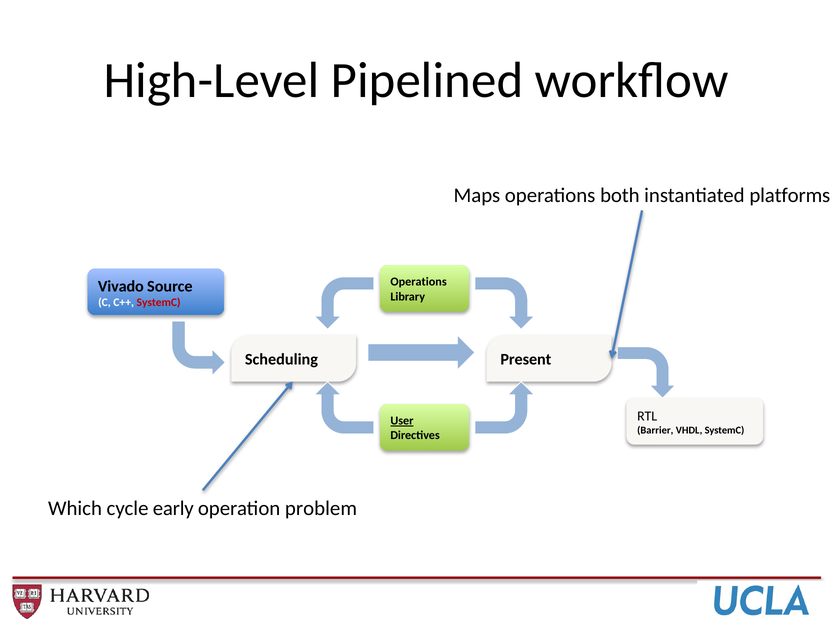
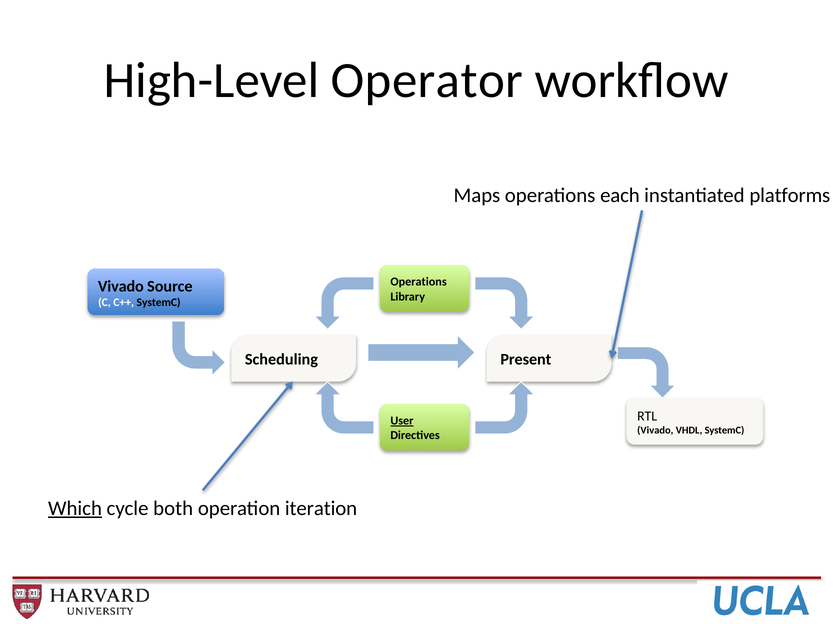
Pipelined: Pipelined -> Operator
both: both -> each
SystemC at (159, 303) colour: red -> black
Barrier at (655, 431): Barrier -> Vivado
Which underline: none -> present
early: early -> both
problem: problem -> iteration
